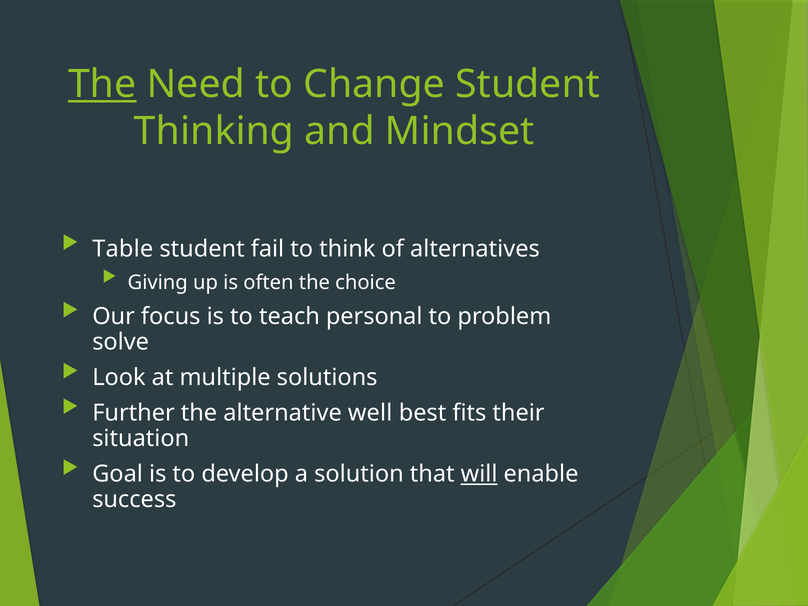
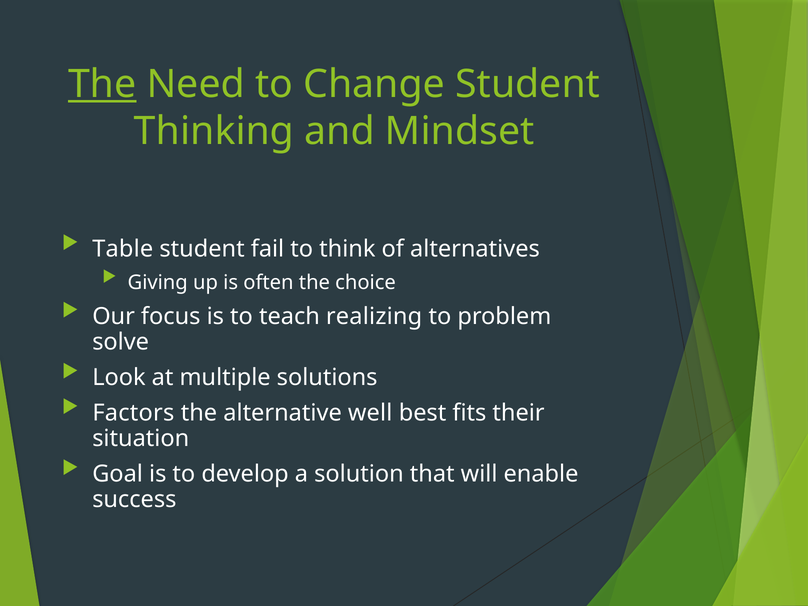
personal: personal -> realizing
Further: Further -> Factors
will underline: present -> none
